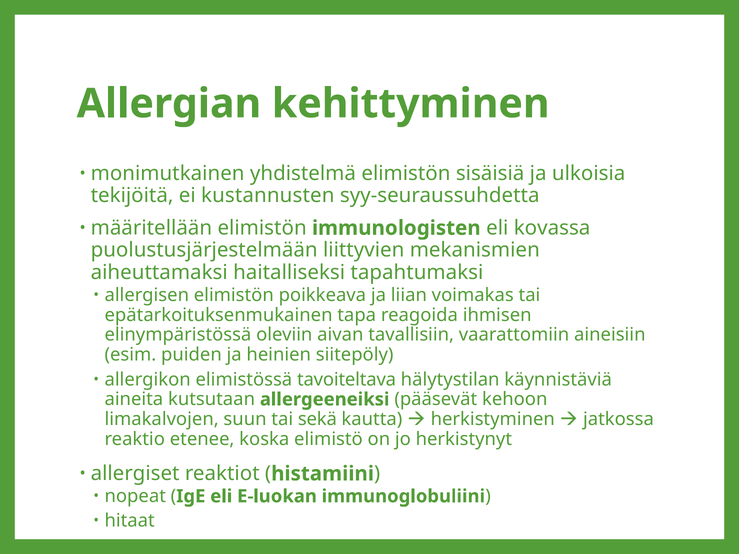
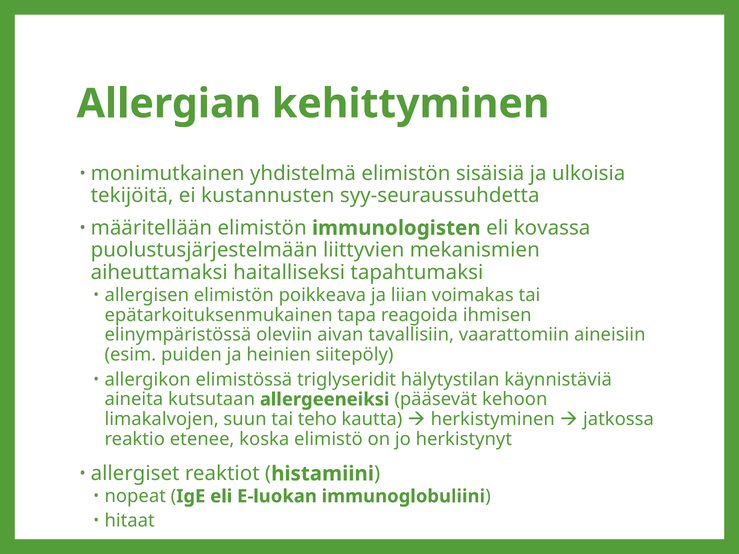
tavoiteltava: tavoiteltava -> triglyseridit
sekä: sekä -> teho
